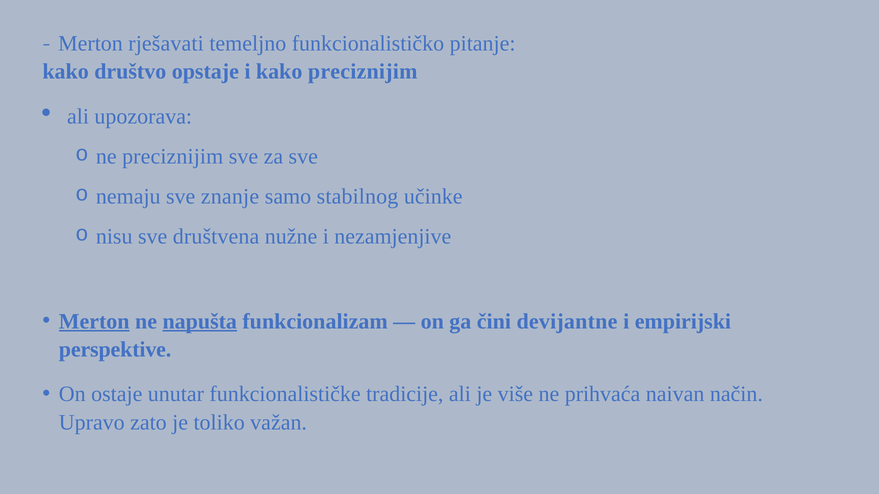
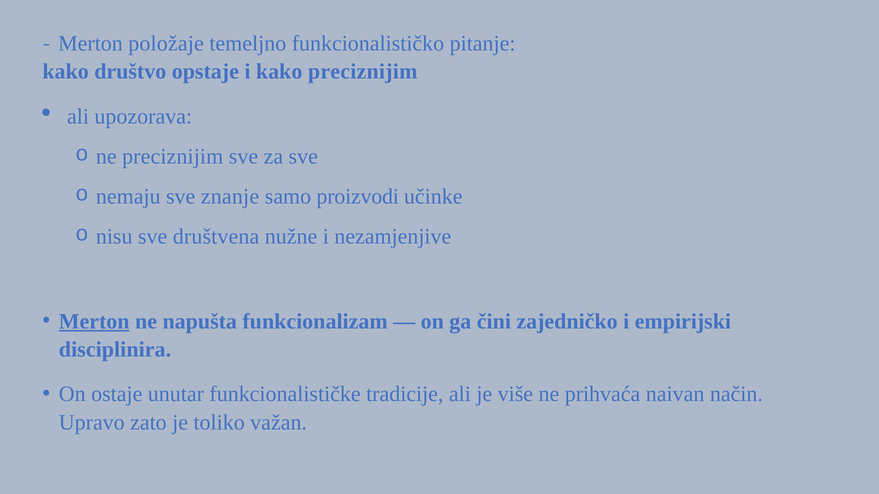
rješavati: rješavati -> položaje
stabilnog: stabilnog -> proizvodi
napušta underline: present -> none
devijantne: devijantne -> zajedničko
perspektive: perspektive -> disciplinira
